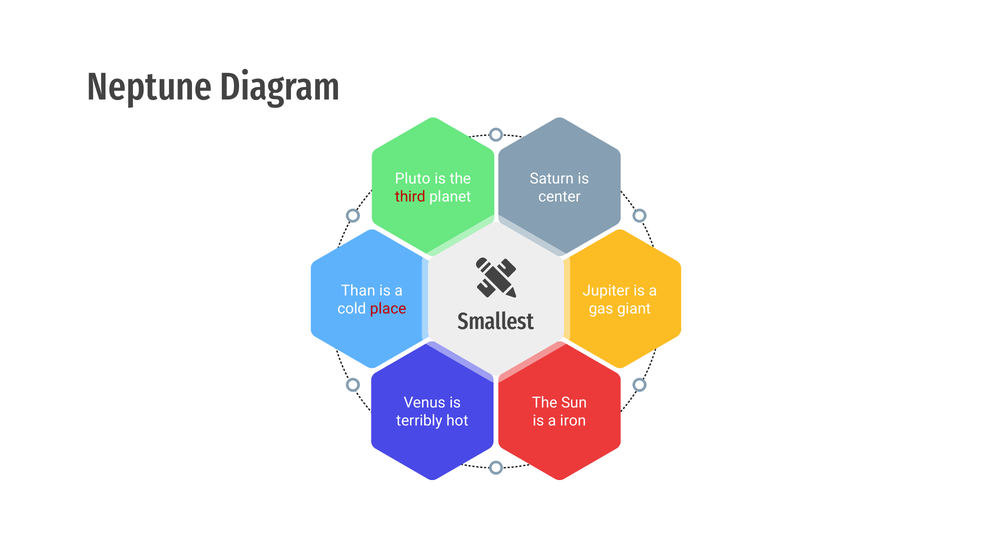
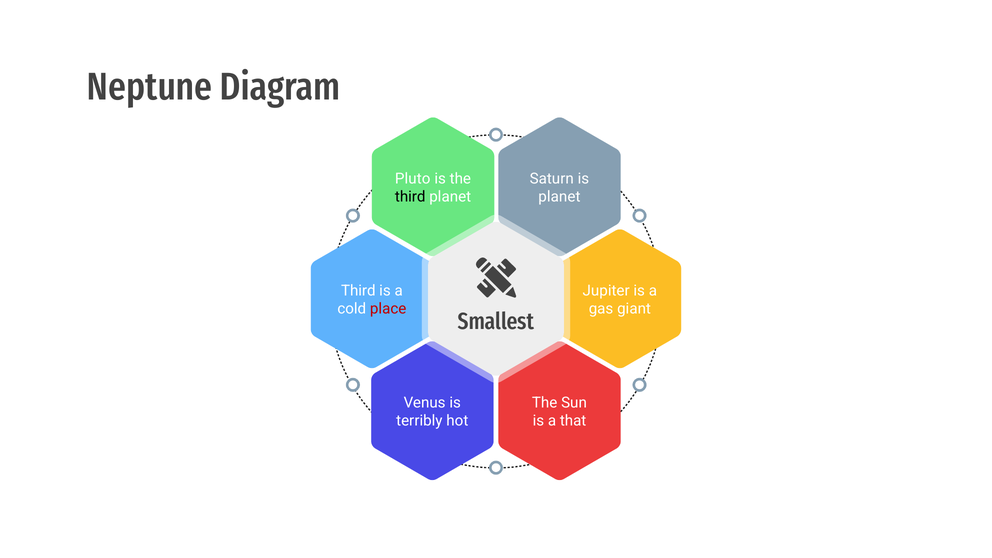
third at (410, 197) colour: red -> black
center at (559, 197): center -> planet
Than at (358, 291): Than -> Third
iron: iron -> that
